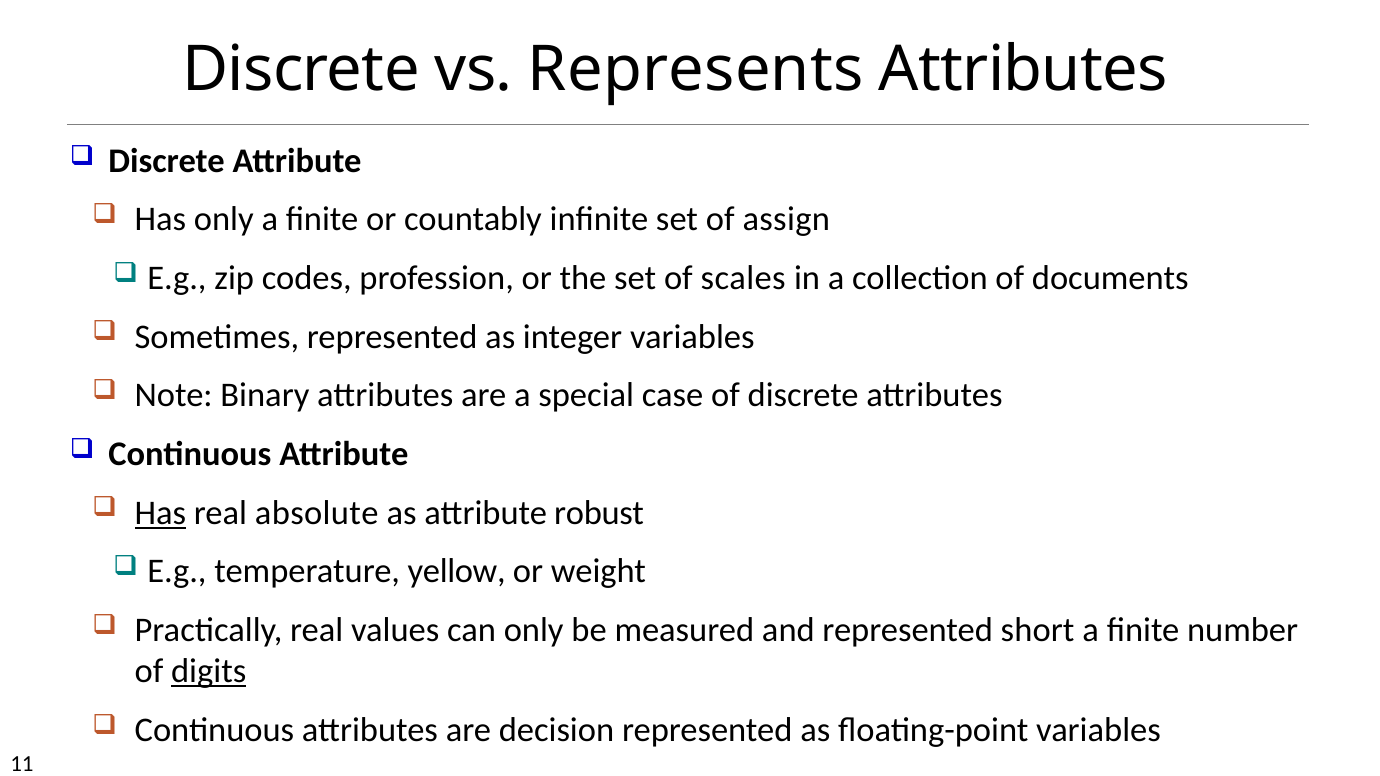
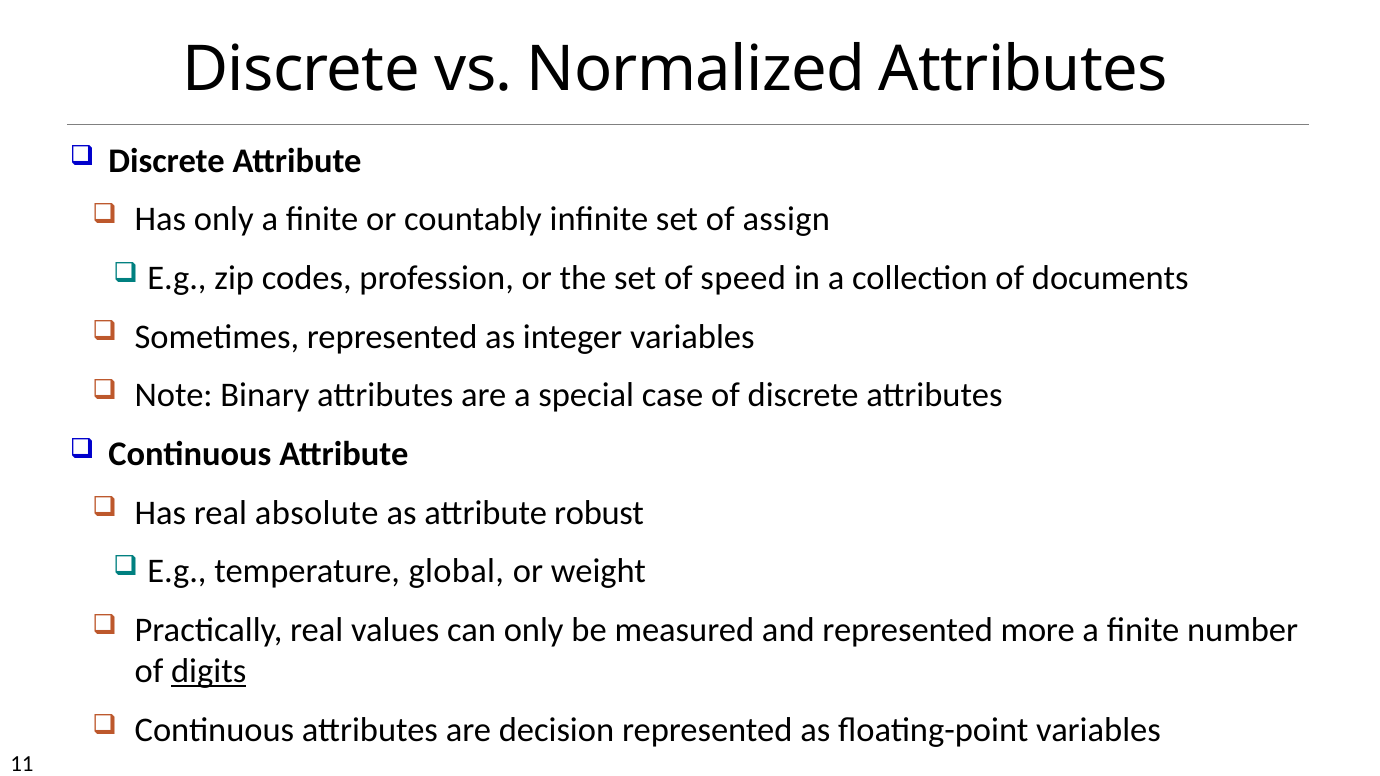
Represents: Represents -> Normalized
scales: scales -> speed
Has at (160, 513) underline: present -> none
yellow: yellow -> global
short: short -> more
